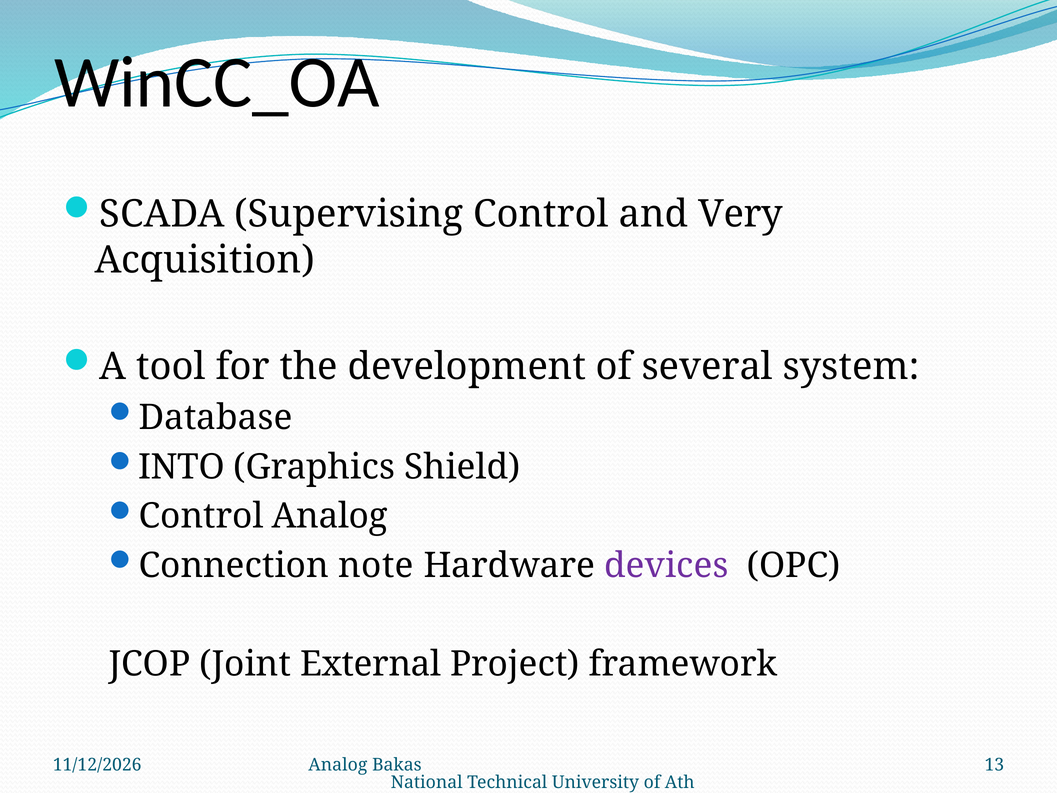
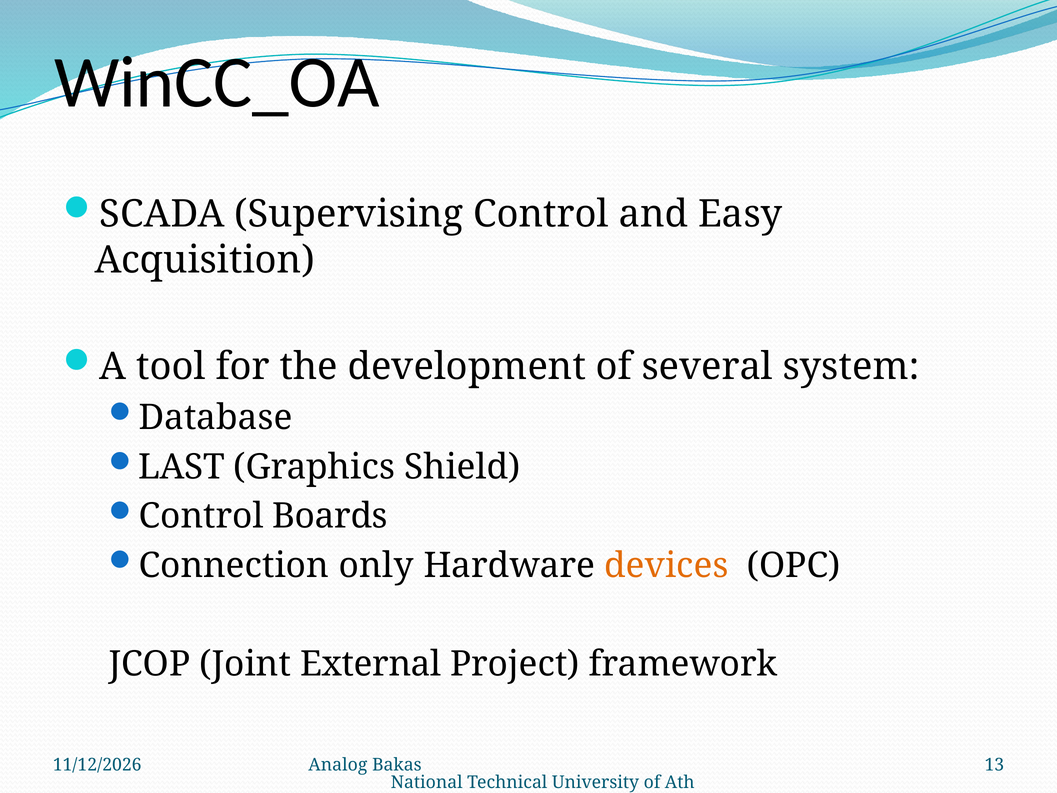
Very: Very -> Easy
INTO: INTO -> LAST
Control Analog: Analog -> Boards
note: note -> only
devices colour: purple -> orange
